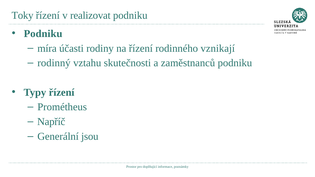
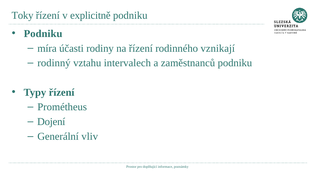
realizovat: realizovat -> explicitně
skutečnosti: skutečnosti -> intervalech
Napříč: Napříč -> Dojení
jsou: jsou -> vliv
